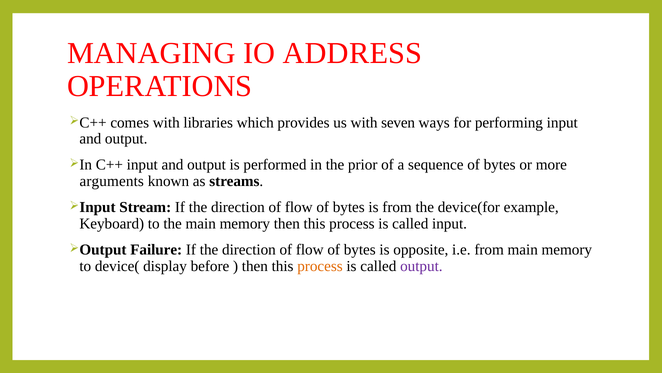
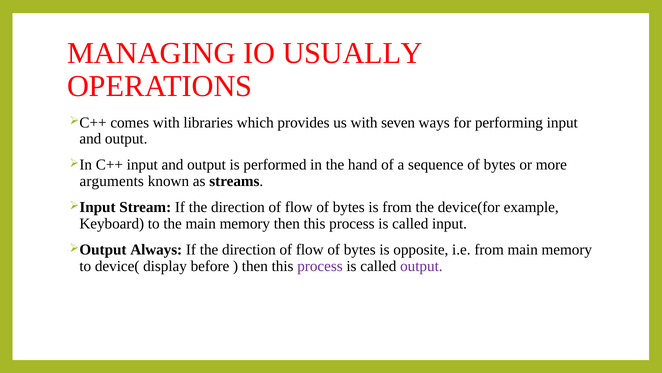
ADDRESS: ADDRESS -> USUALLY
prior: prior -> hand
Failure: Failure -> Always
process at (320, 266) colour: orange -> purple
